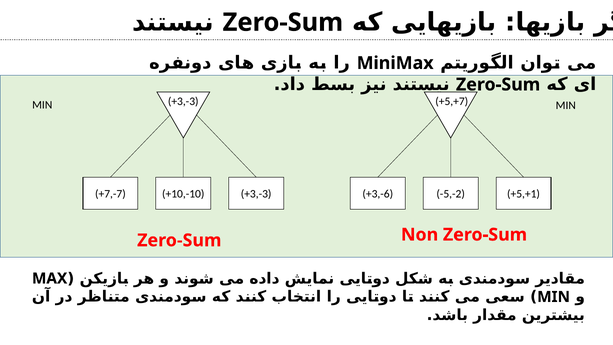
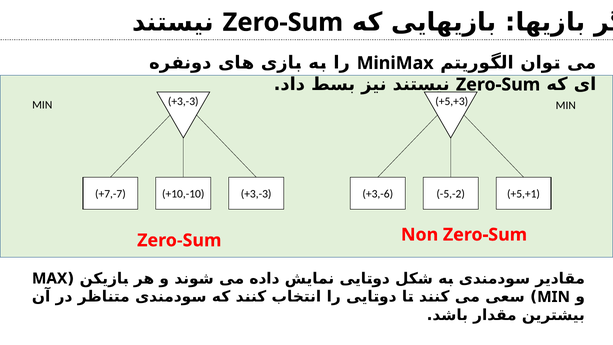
+5,+7: +5,+7 -> +5,+3
